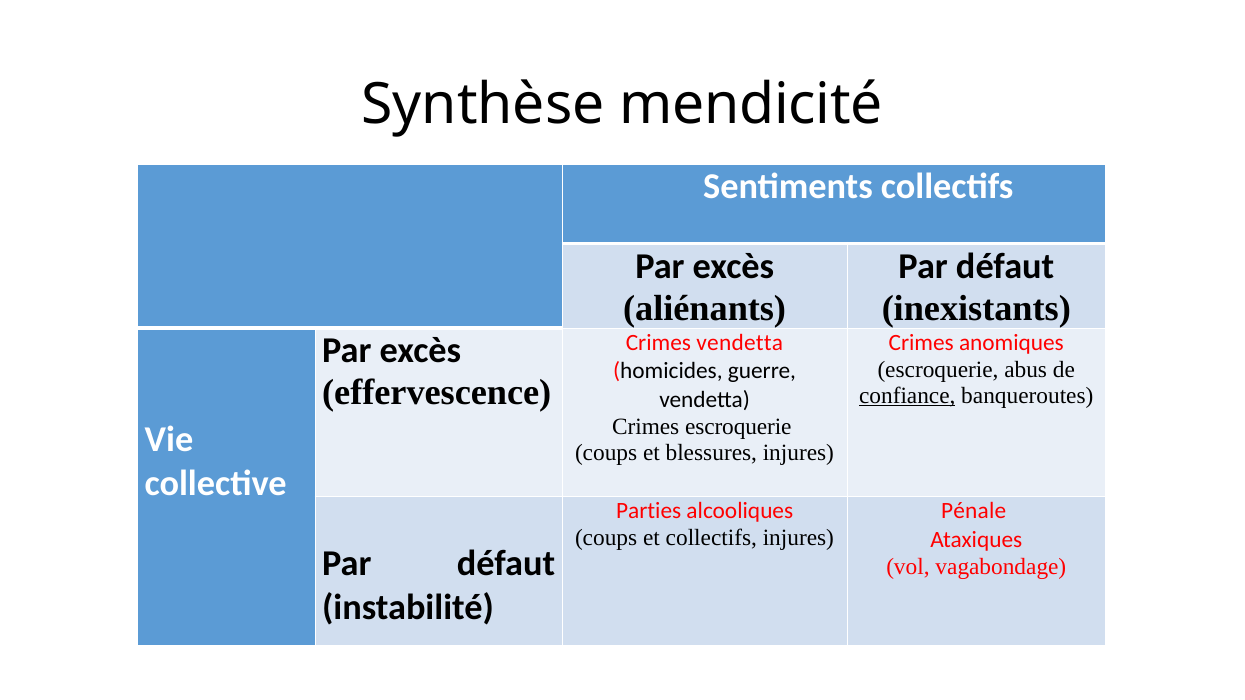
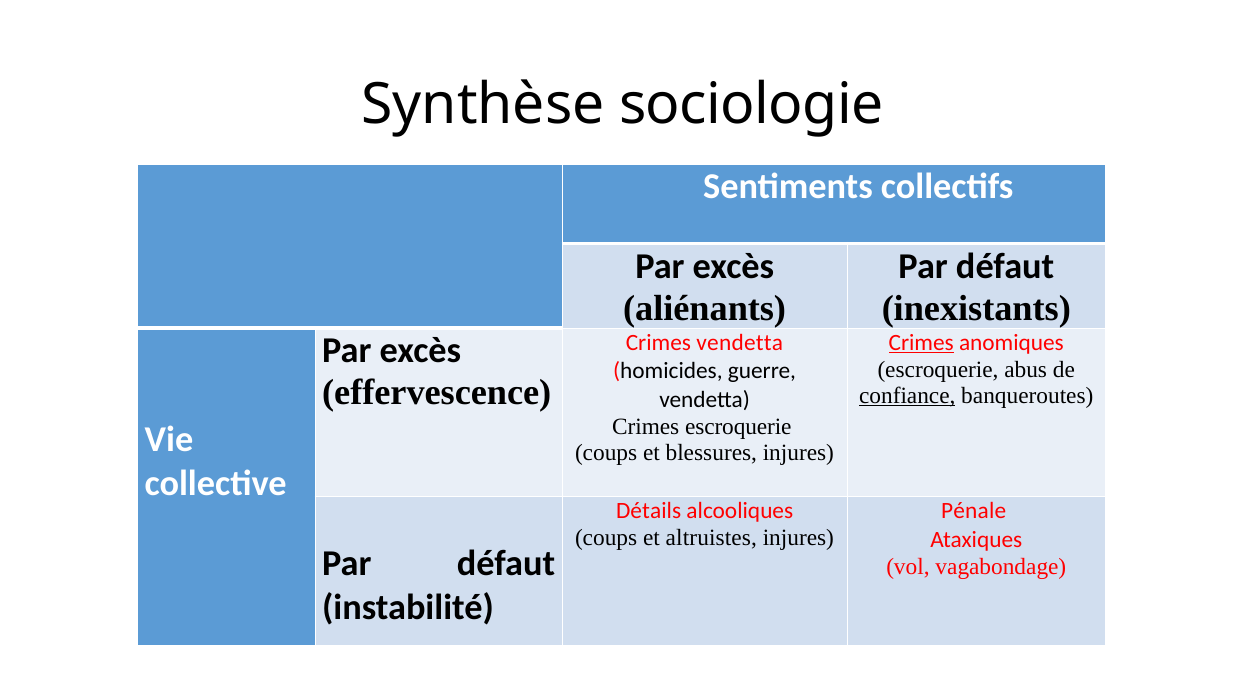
mendicité: mendicité -> sociologie
Crimes at (921, 343) underline: none -> present
Parties: Parties -> Détails
et collectifs: collectifs -> altruistes
